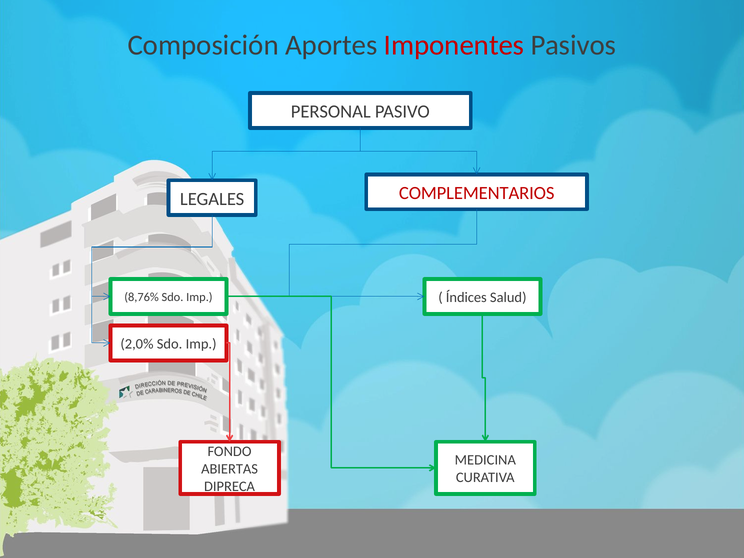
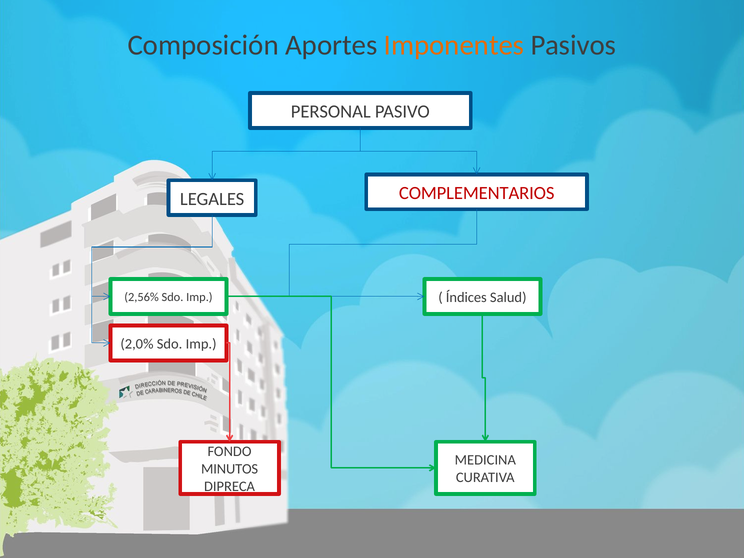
Imponentes colour: red -> orange
8,76%: 8,76% -> 2,56%
ABIERTAS: ABIERTAS -> MINUTOS
